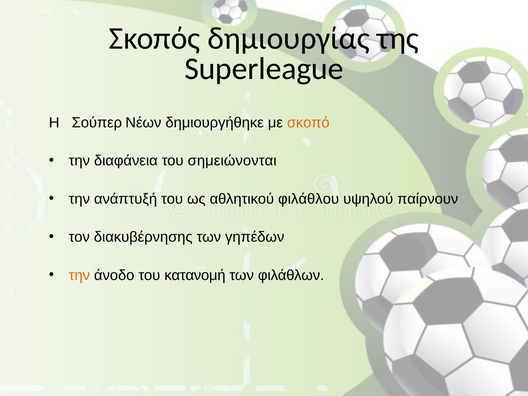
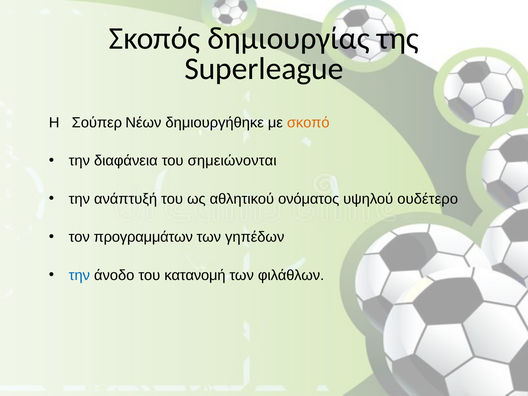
φιλάθλου: φιλάθλου -> ονόματος
παίρνουν: παίρνουν -> ουδέτερο
διακυβέρνησης: διακυβέρνησης -> προγραμμάτων
την at (79, 275) colour: orange -> blue
